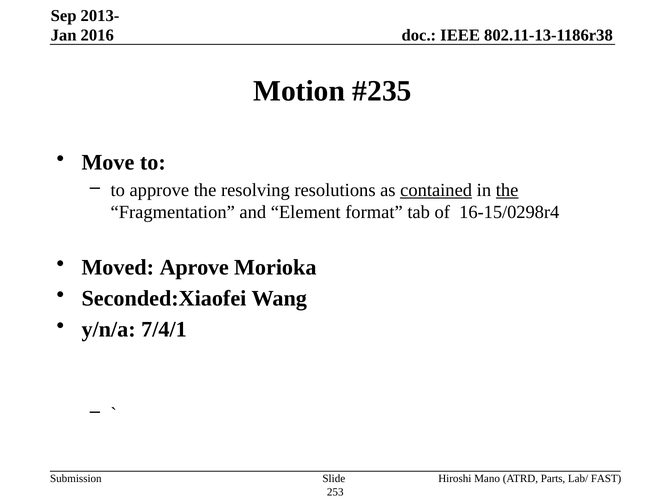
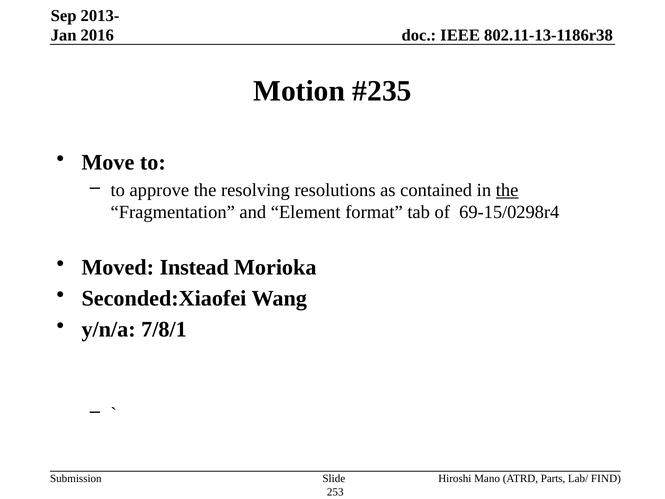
contained underline: present -> none
16-15/0298r4: 16-15/0298r4 -> 69-15/0298r4
Aprove: Aprove -> Instead
7/4/1: 7/4/1 -> 7/8/1
FAST: FAST -> FIND
